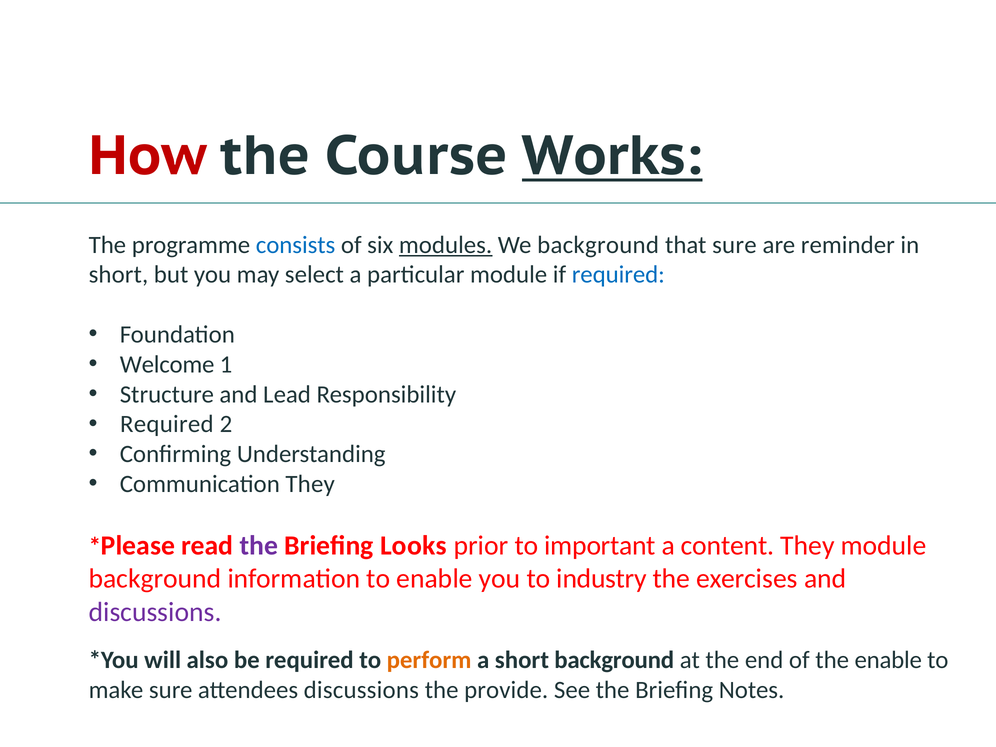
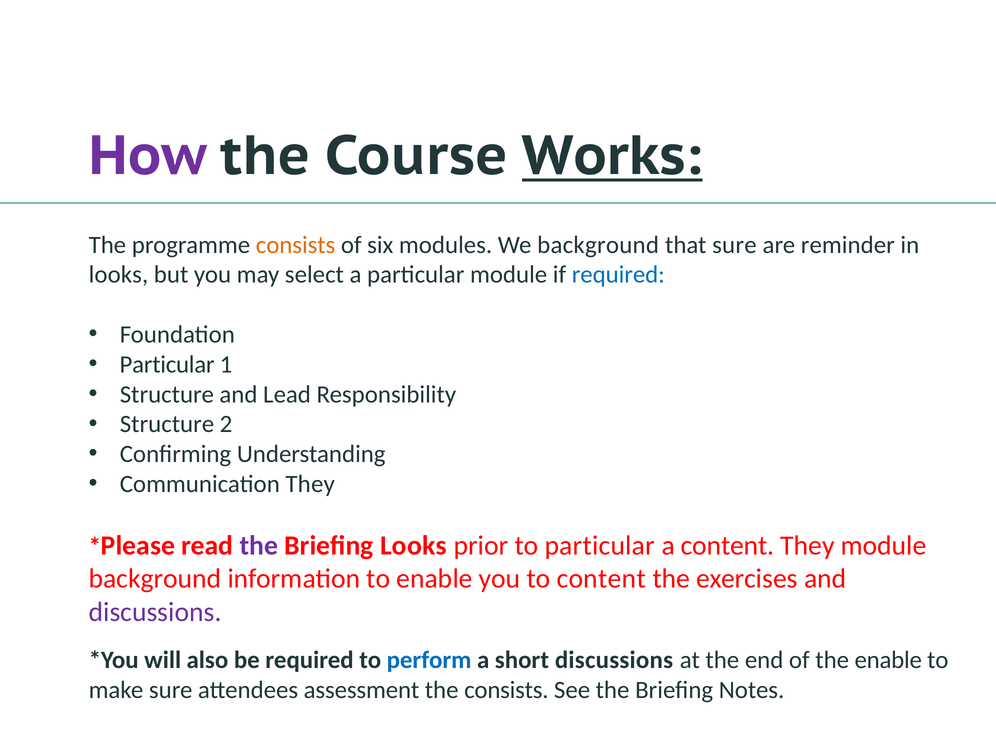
How colour: red -> purple
consists at (296, 245) colour: blue -> orange
modules underline: present -> none
short at (118, 275): short -> looks
Welcome at (167, 364): Welcome -> Particular
Required at (167, 424): Required -> Structure
to important: important -> particular
to industry: industry -> content
perform colour: orange -> blue
short background: background -> discussions
attendees discussions: discussions -> assessment
the provide: provide -> consists
